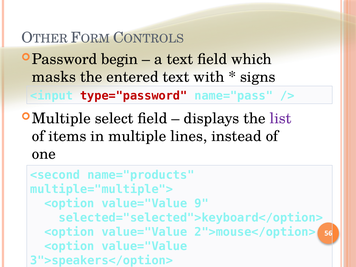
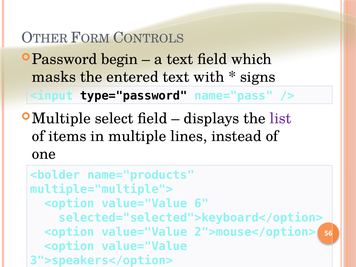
type="password colour: red -> black
<second: <second -> <bolder
9: 9 -> 6
